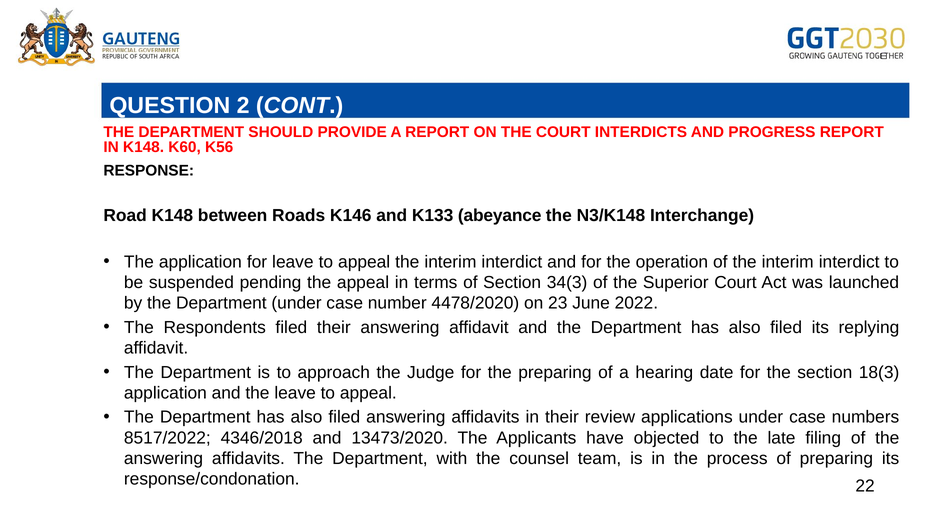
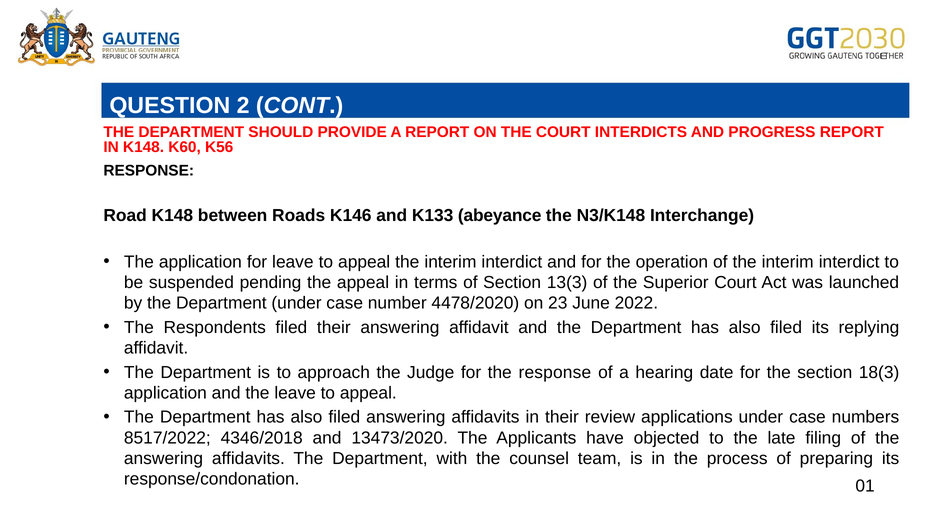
34(3: 34(3 -> 13(3
the preparing: preparing -> response
22: 22 -> 01
